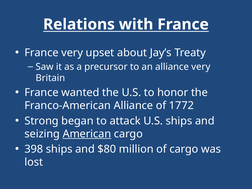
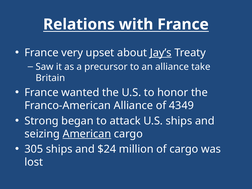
Jay’s underline: none -> present
alliance very: very -> take
1772: 1772 -> 4349
398: 398 -> 305
$80: $80 -> $24
